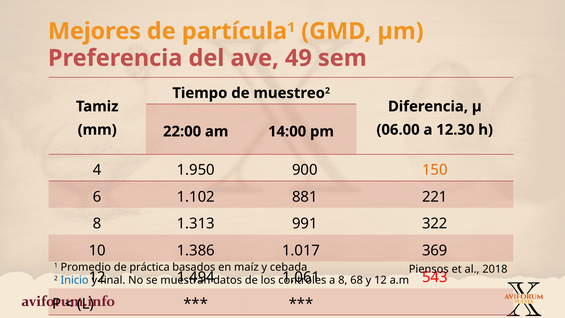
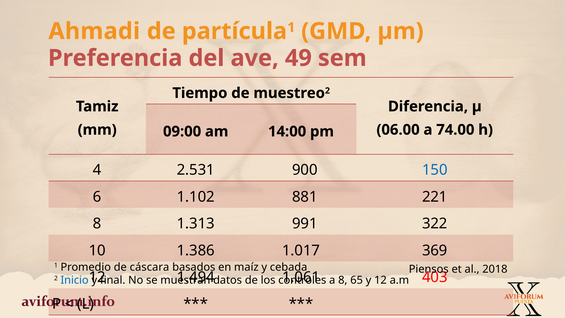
Mejores: Mejores -> Ahmadi
12.30: 12.30 -> 74.00
22:00: 22:00 -> 09:00
1.950: 1.950 -> 2.531
150 colour: orange -> blue
práctica: práctica -> cáscara
543: 543 -> 403
68: 68 -> 65
